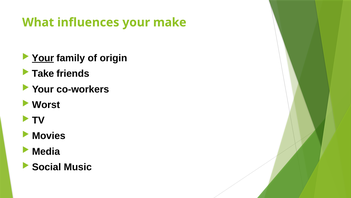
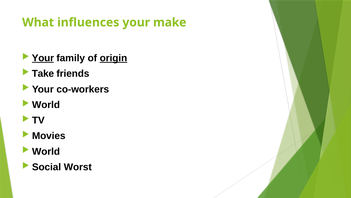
origin underline: none -> present
Worst at (46, 105): Worst -> World
Media at (46, 151): Media -> World
Music: Music -> Worst
